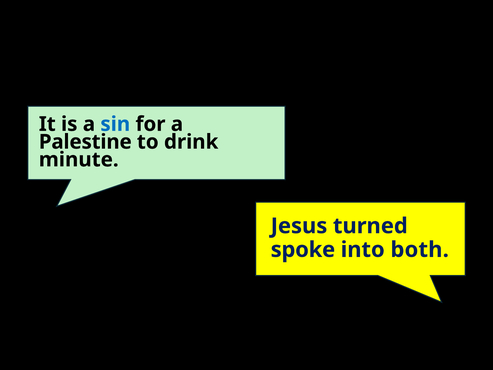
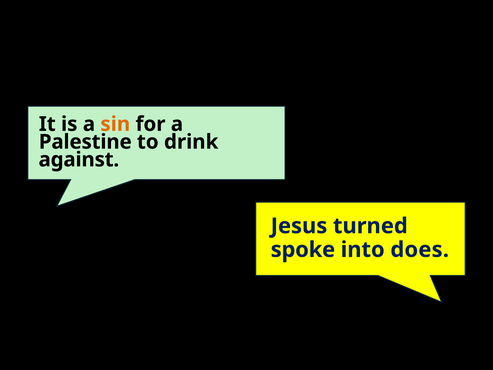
sin colour: blue -> orange
minute: minute -> against
both: both -> does
